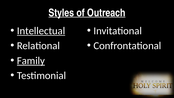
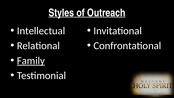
Intellectual underline: present -> none
